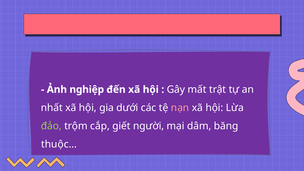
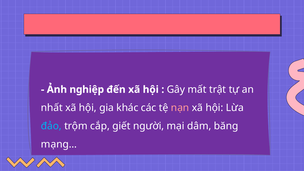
dưới: dưới -> khác
đảo colour: light green -> light blue
thuộc…: thuộc… -> mạng…
